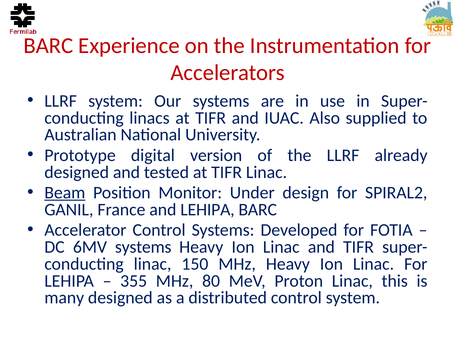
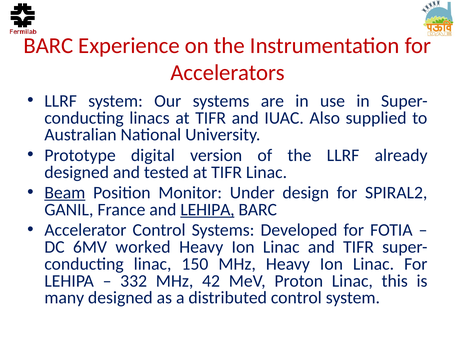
LEHIPA at (208, 210) underline: none -> present
6MV systems: systems -> worked
355: 355 -> 332
80: 80 -> 42
